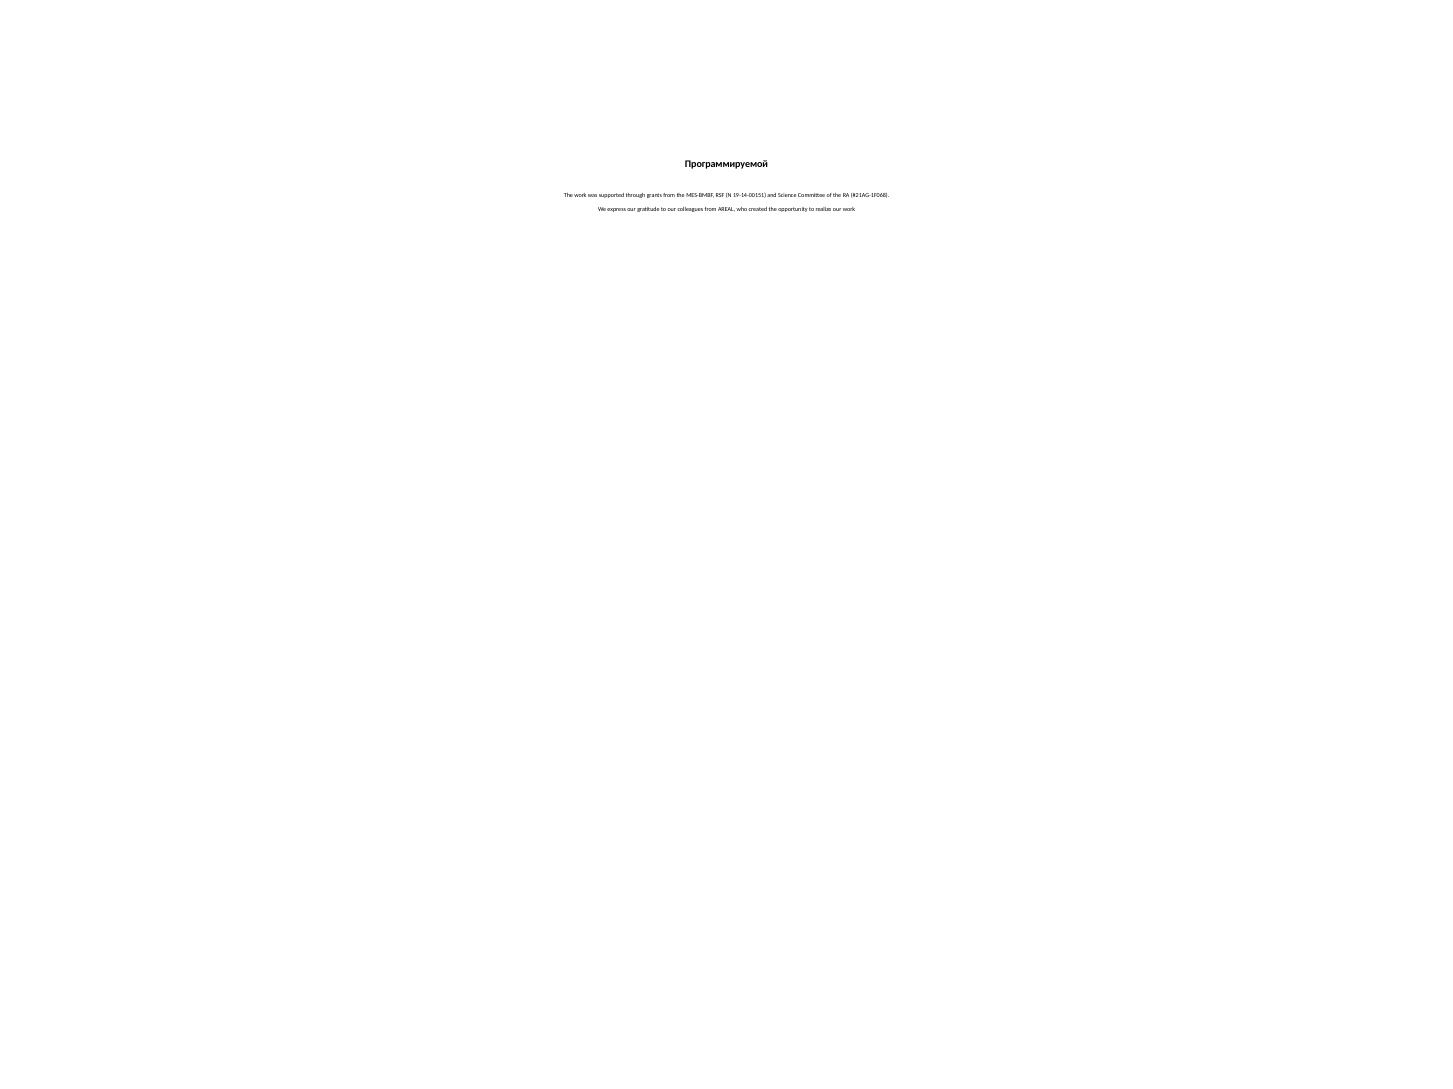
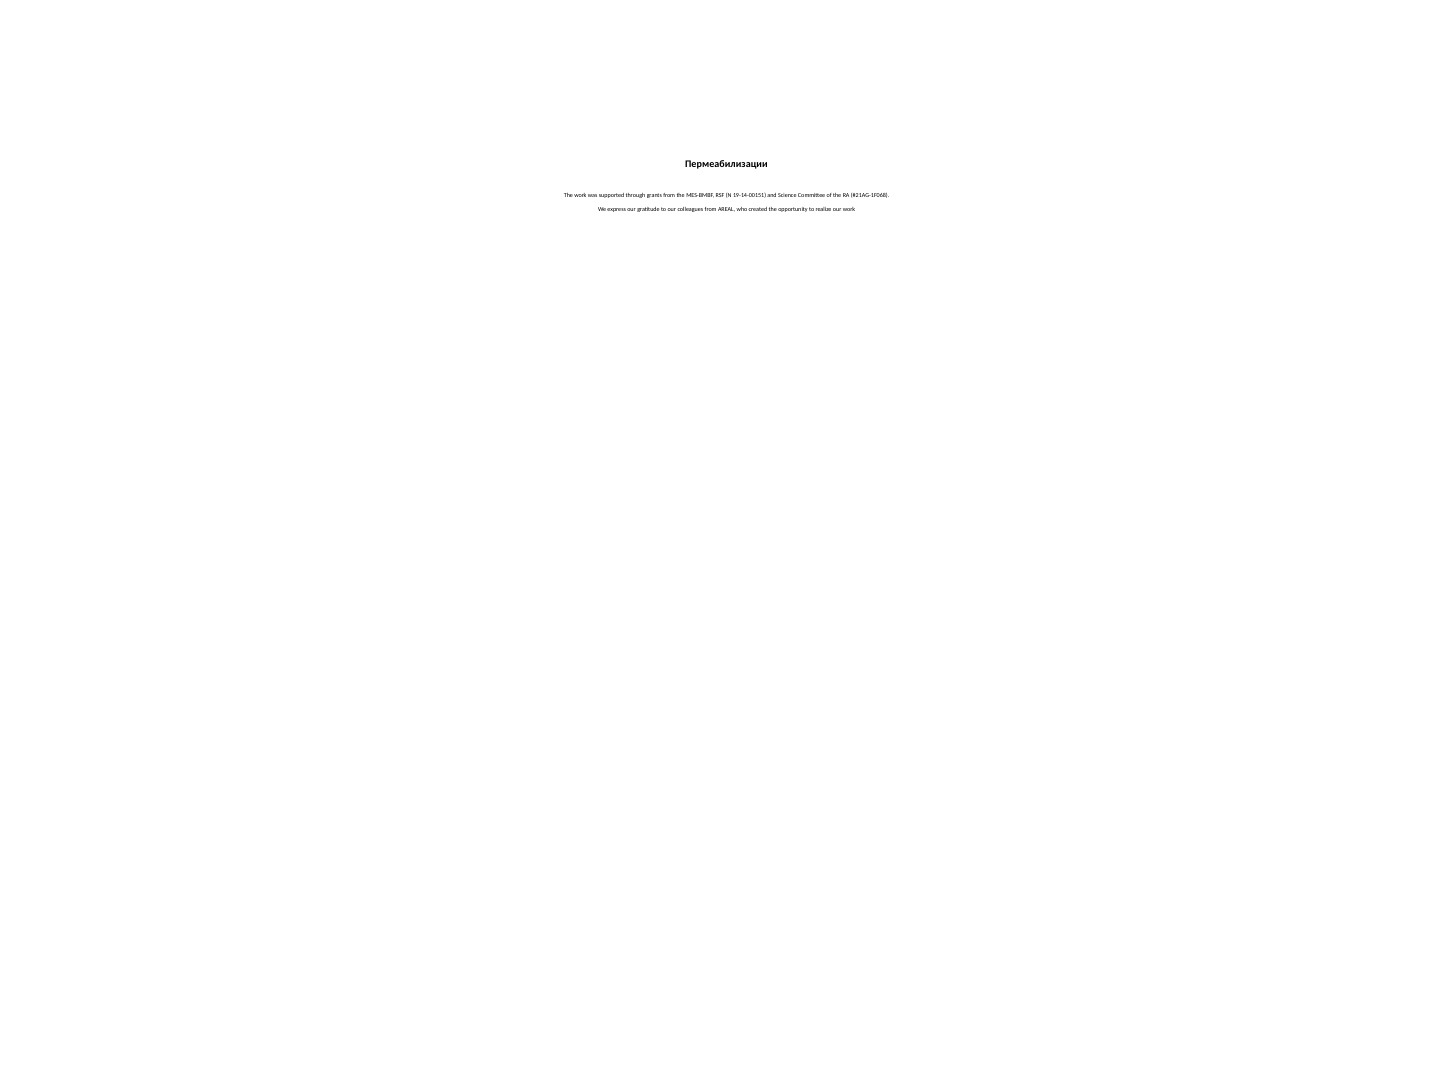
Программируемой: Программируемой -> Пермеабилизации
